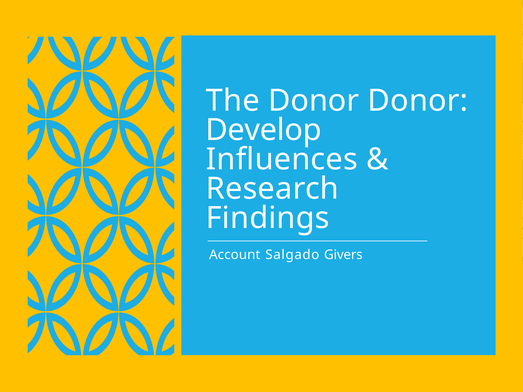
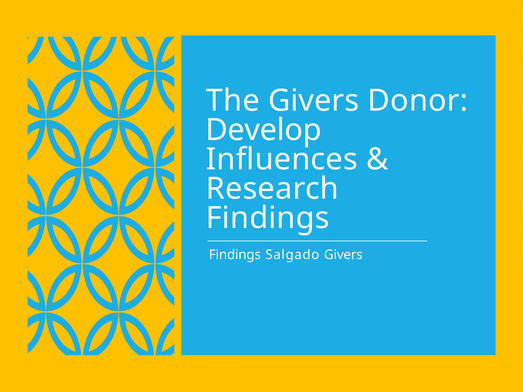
The Donor: Donor -> Givers
Account at (235, 255): Account -> Findings
